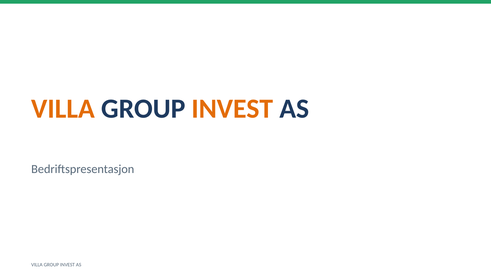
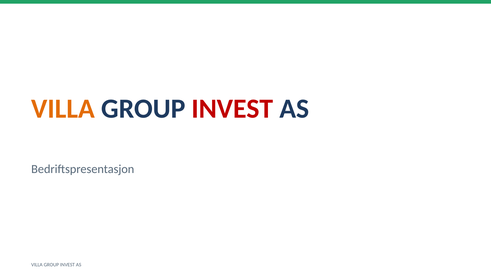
INVEST at (232, 109) colour: orange -> red
